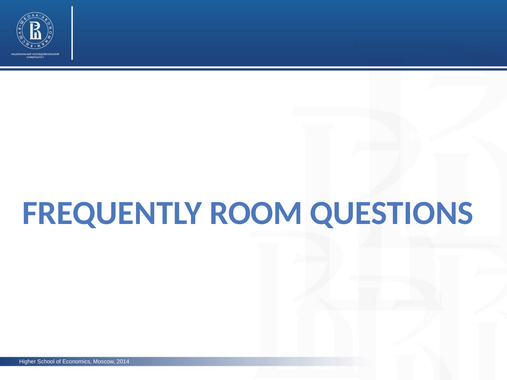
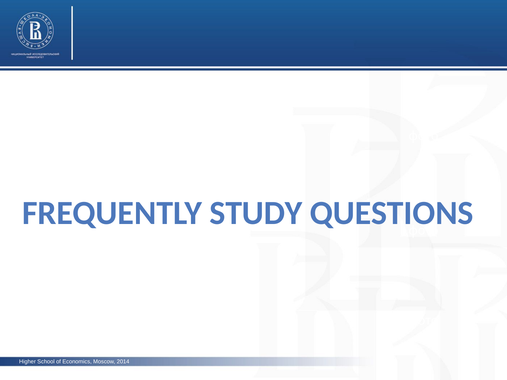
ROOM: ROOM -> STUDY
